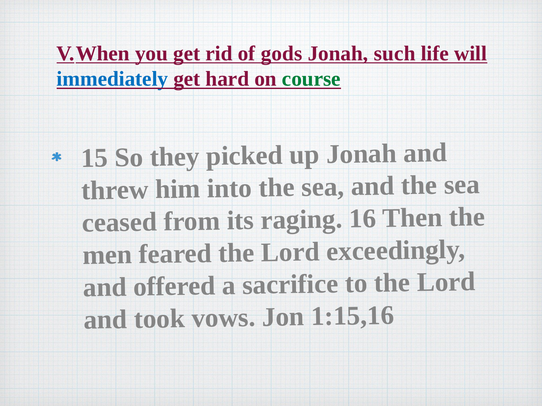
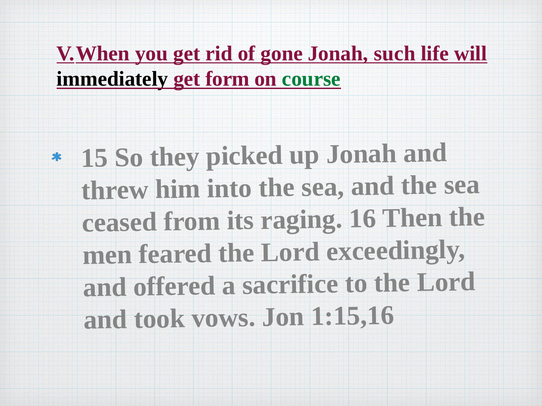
gods: gods -> gone
immediately colour: blue -> black
hard: hard -> form
